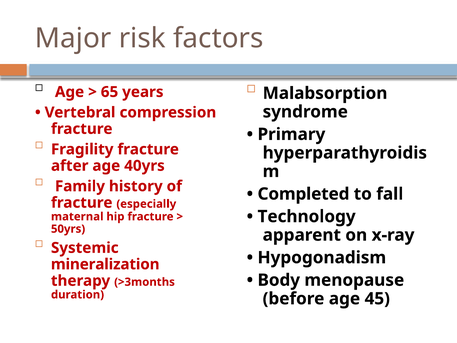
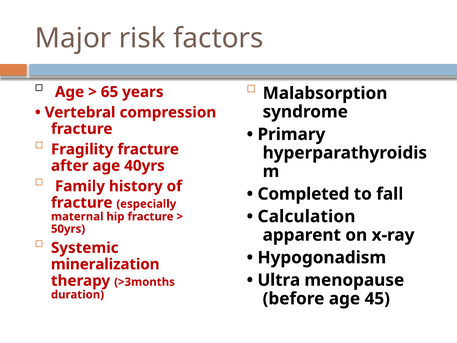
Technology: Technology -> Calculation
Body: Body -> Ultra
